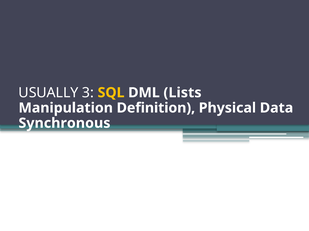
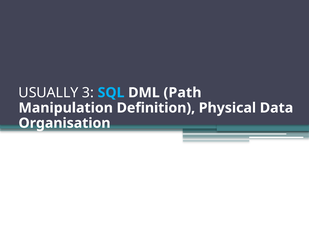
SQL colour: yellow -> light blue
Lists: Lists -> Path
Synchronous: Synchronous -> Organisation
